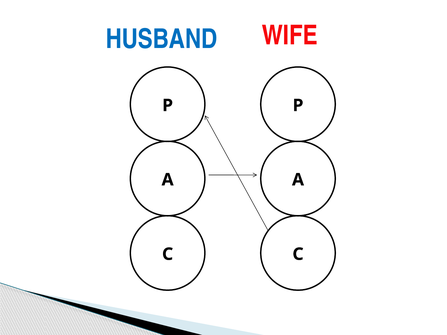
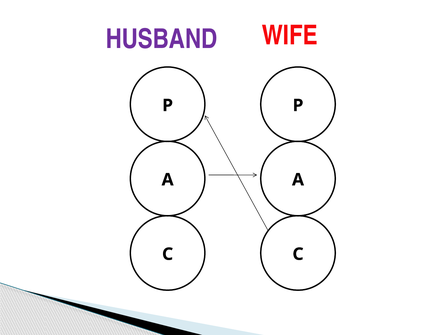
HUSBAND colour: blue -> purple
